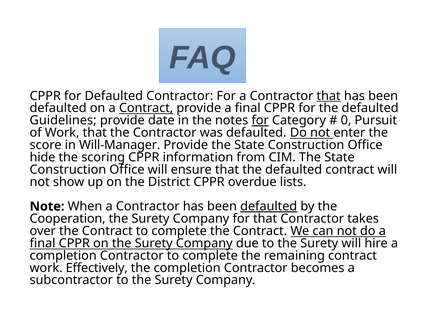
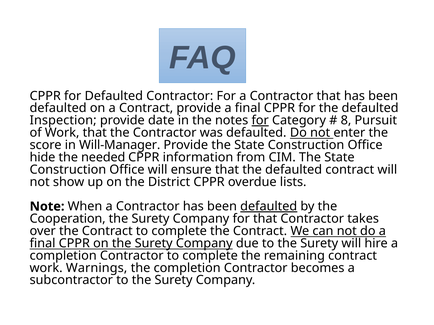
that at (329, 96) underline: present -> none
Contract at (146, 108) underline: present -> none
Guidelines: Guidelines -> Inspection
0: 0 -> 8
scoring: scoring -> needed
Effectively: Effectively -> Warnings
